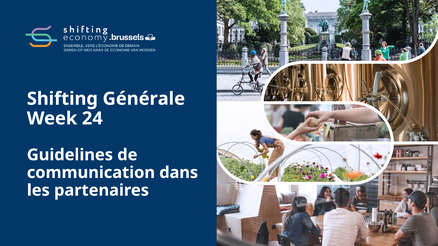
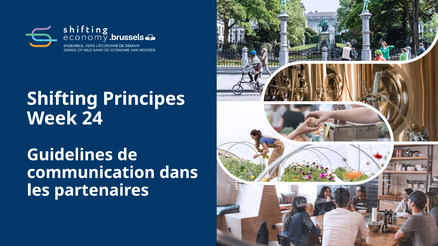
Générale: Générale -> Principes
